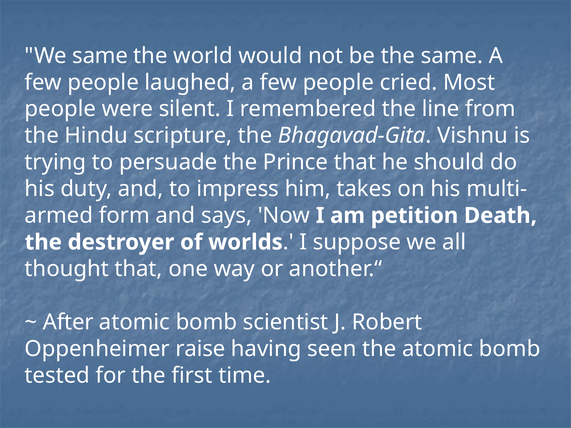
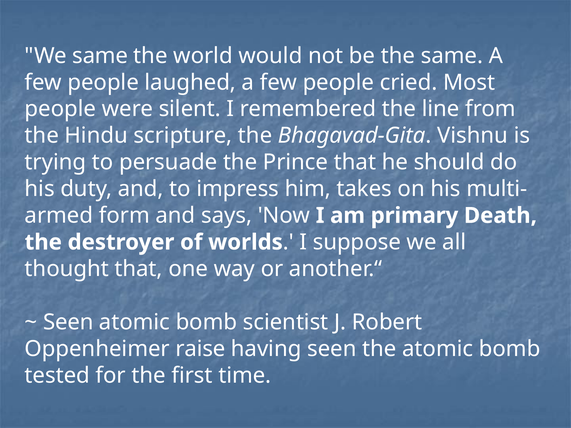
petition: petition -> primary
After at (68, 322): After -> Seen
